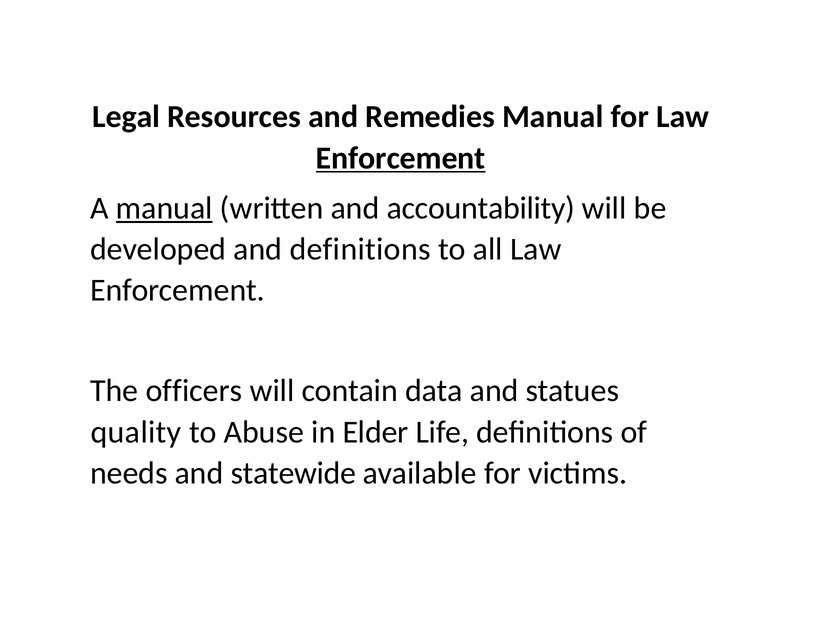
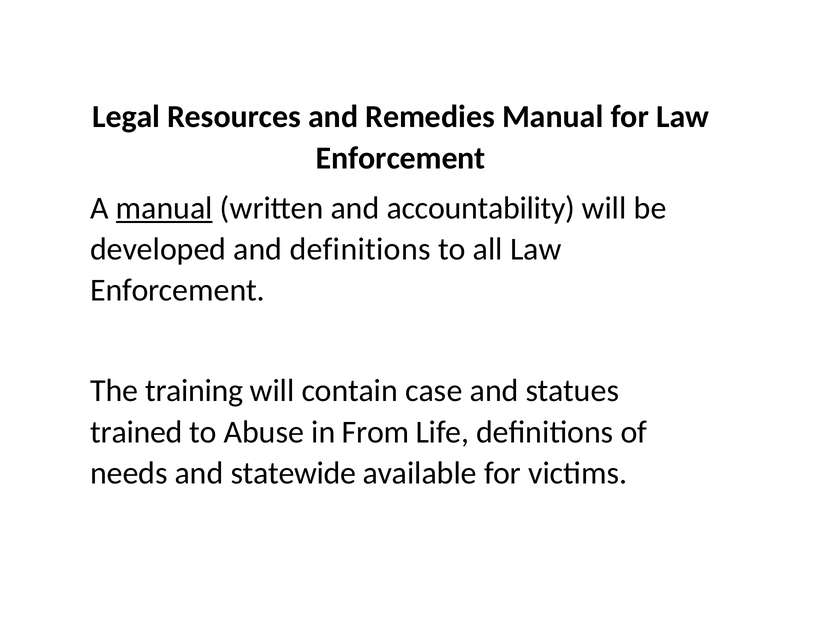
Enforcement at (401, 158) underline: present -> none
officers: officers -> training
data: data -> case
quality: quality -> trained
Elder: Elder -> From
